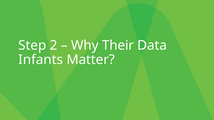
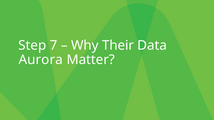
2: 2 -> 7
Infants: Infants -> Aurora
